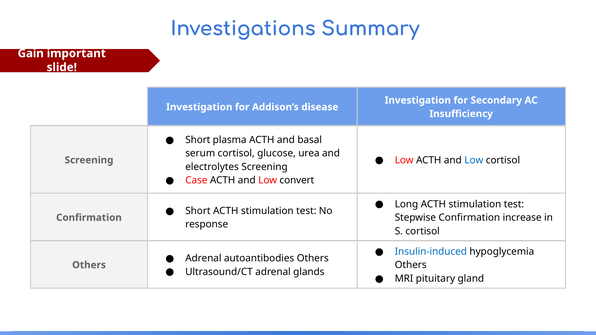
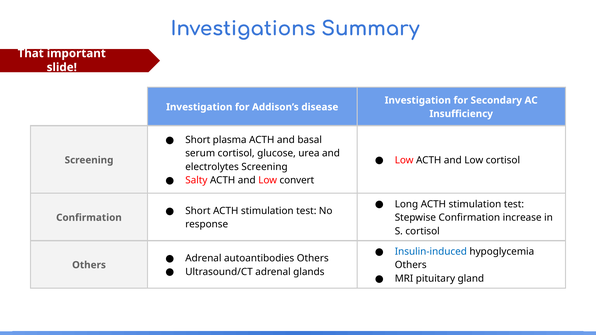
Gain: Gain -> That
Low at (474, 160) colour: blue -> black
Case: Case -> Salty
